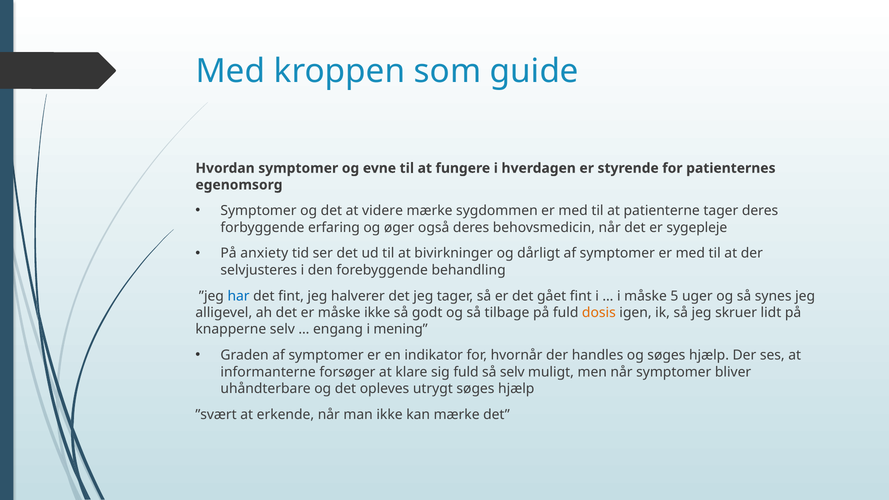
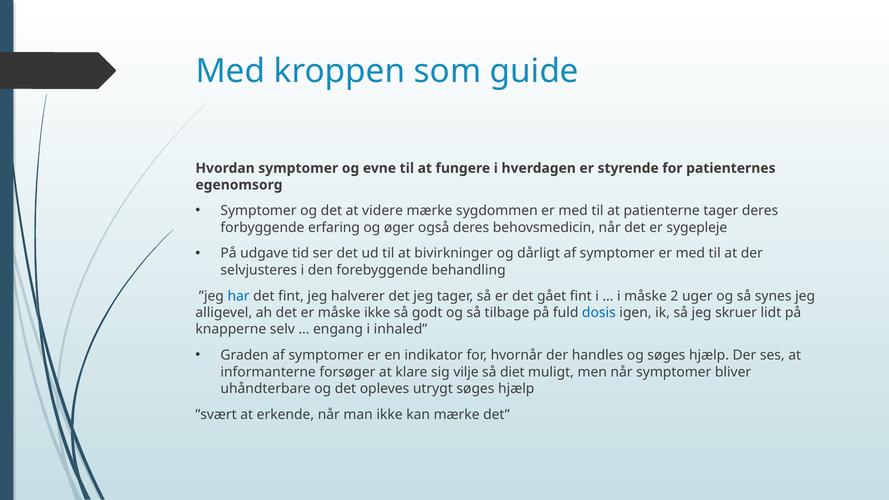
anxiety: anxiety -> udgave
5: 5 -> 2
dosis colour: orange -> blue
mening: mening -> inhaled
sig fuld: fuld -> vilje
så selv: selv -> diet
